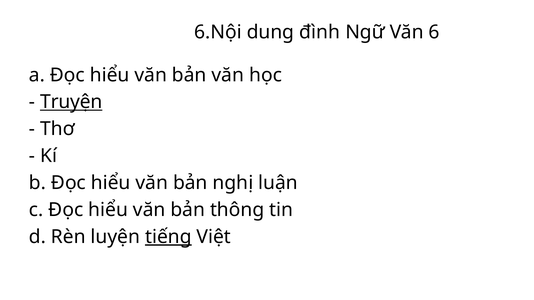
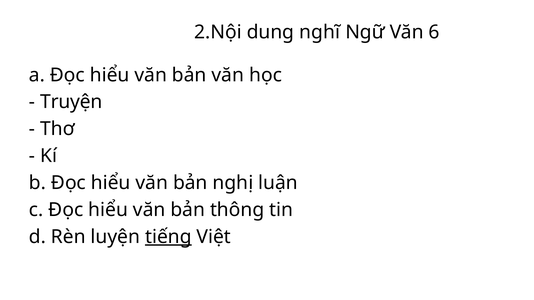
6.Nội: 6.Nội -> 2.Nội
đình: đình -> nghĩ
Truyện underline: present -> none
